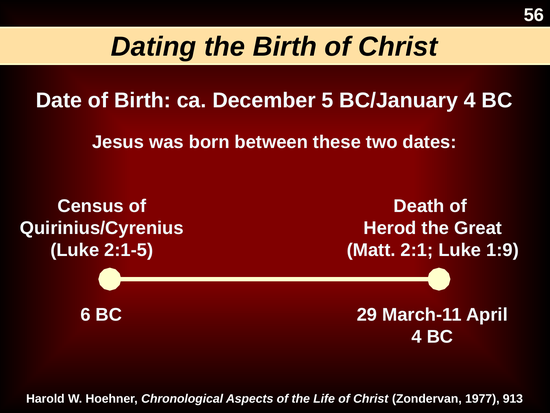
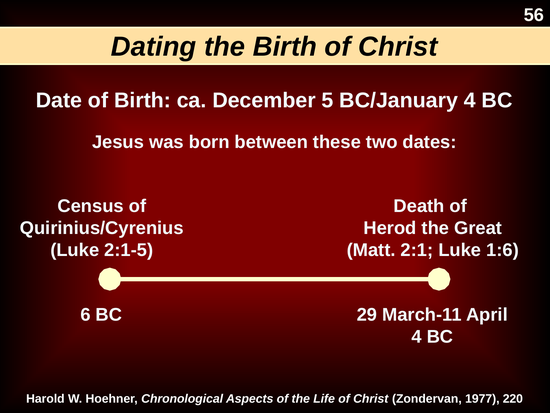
1:9: 1:9 -> 1:6
913: 913 -> 220
